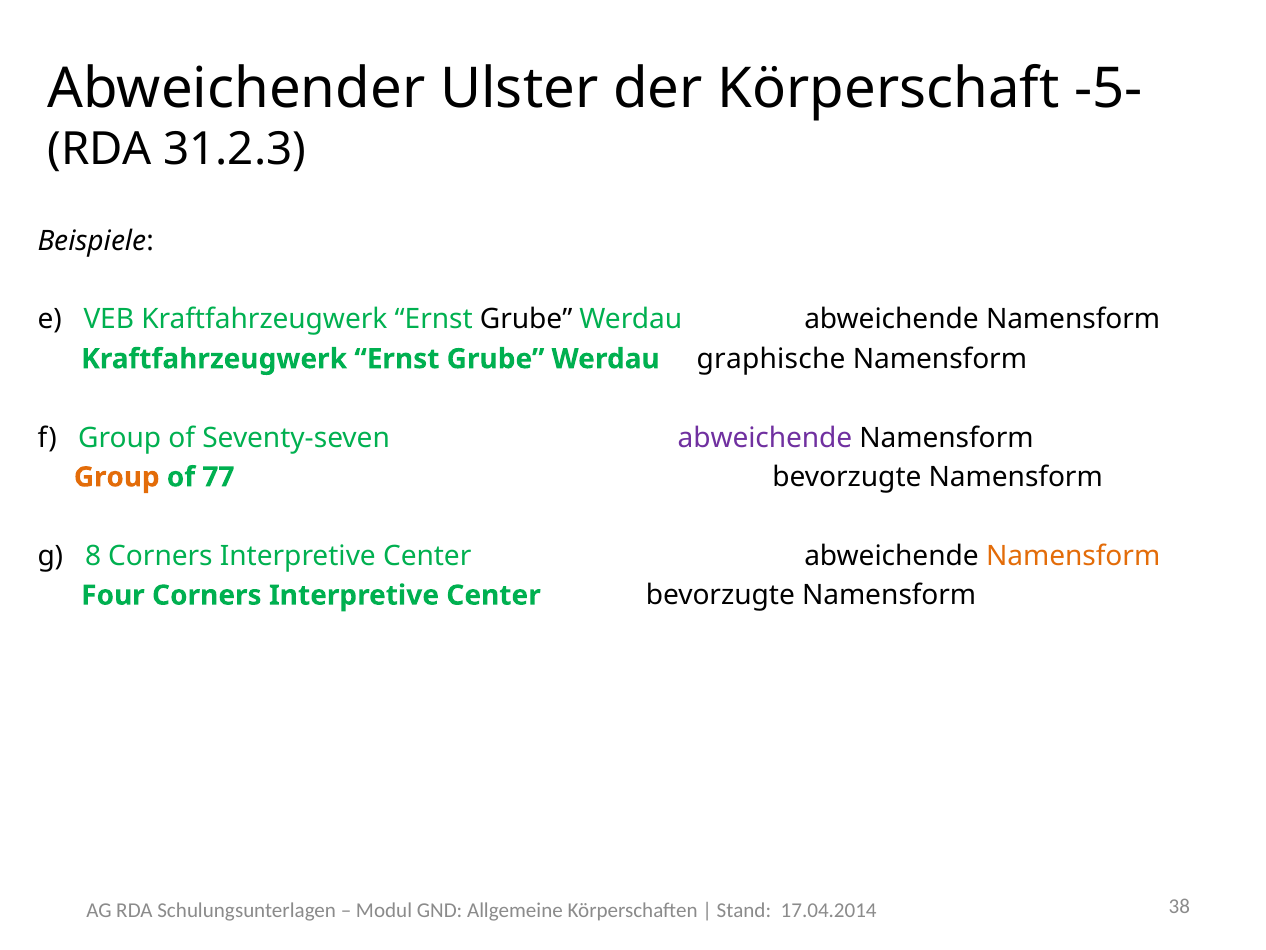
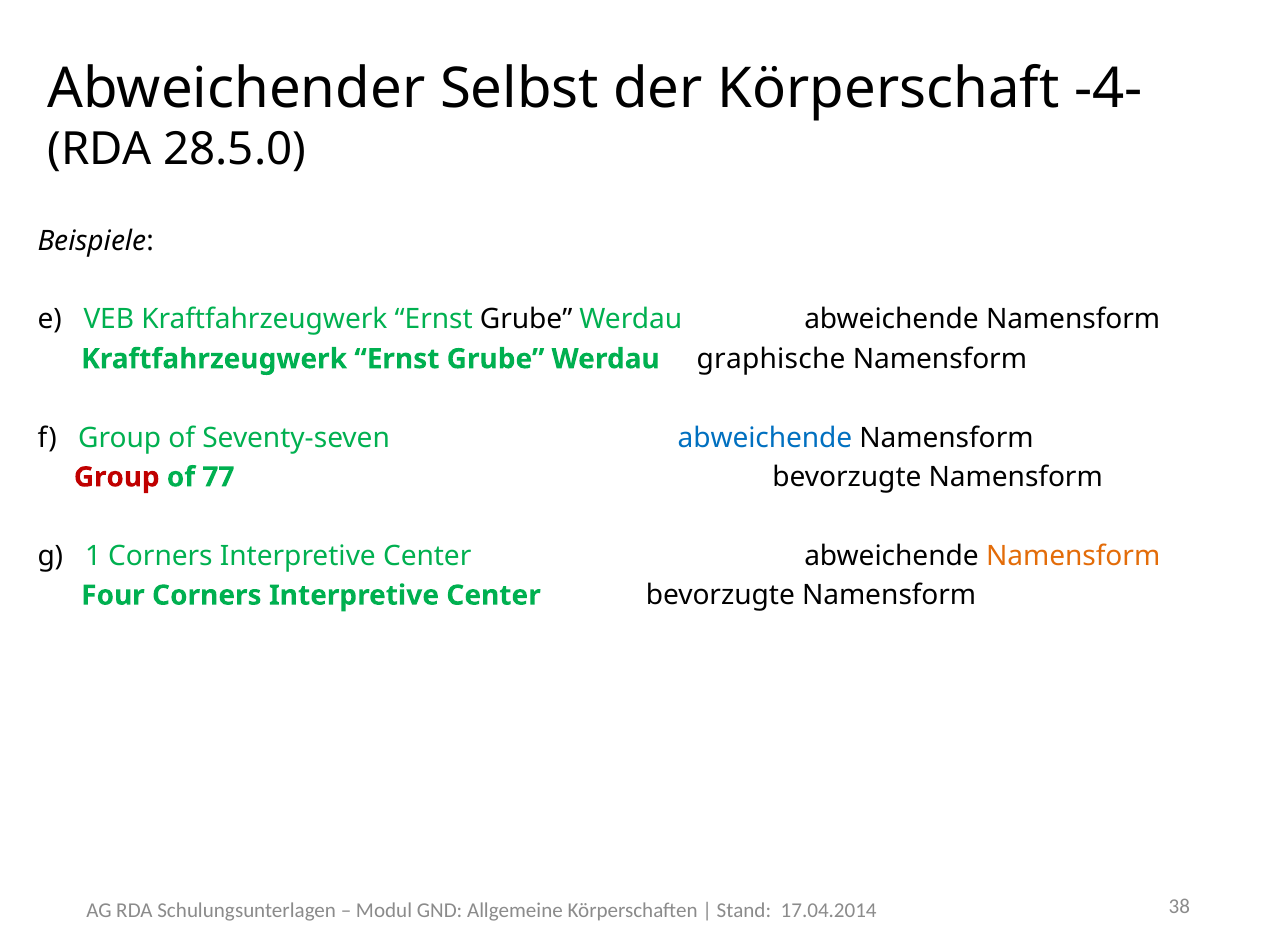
Ulster: Ulster -> Selbst
-5-: -5- -> -4-
31.2.3: 31.2.3 -> 28.5.0
abweichende at (765, 438) colour: purple -> blue
Group at (117, 477) colour: orange -> red
8: 8 -> 1
